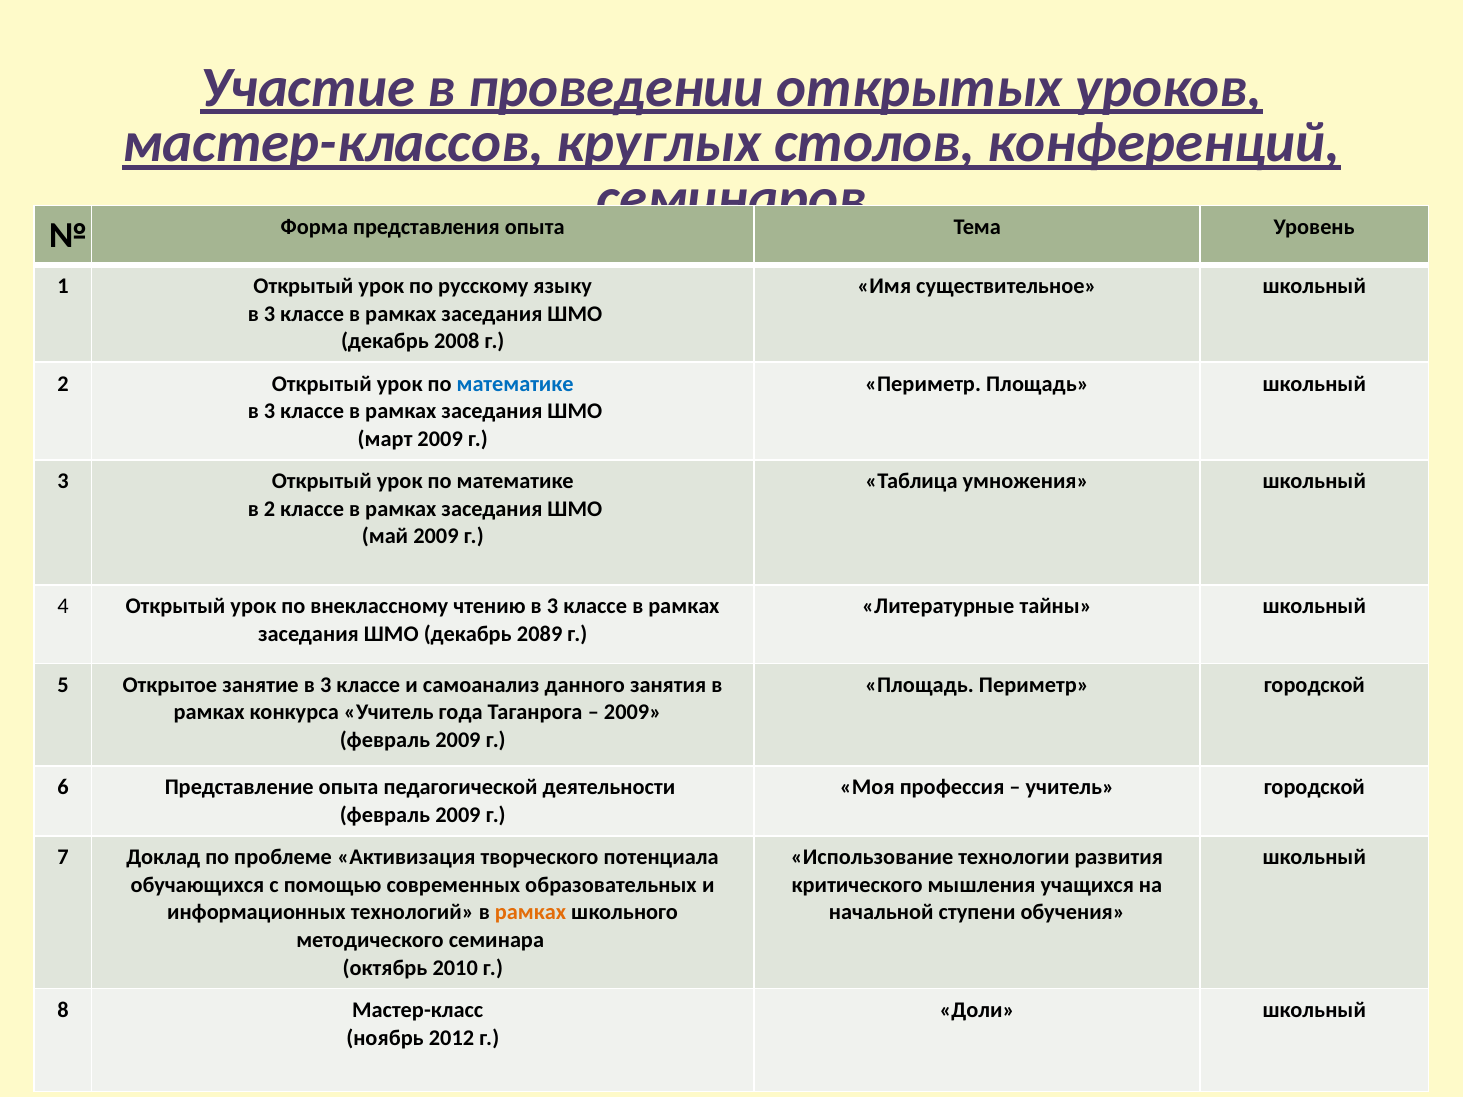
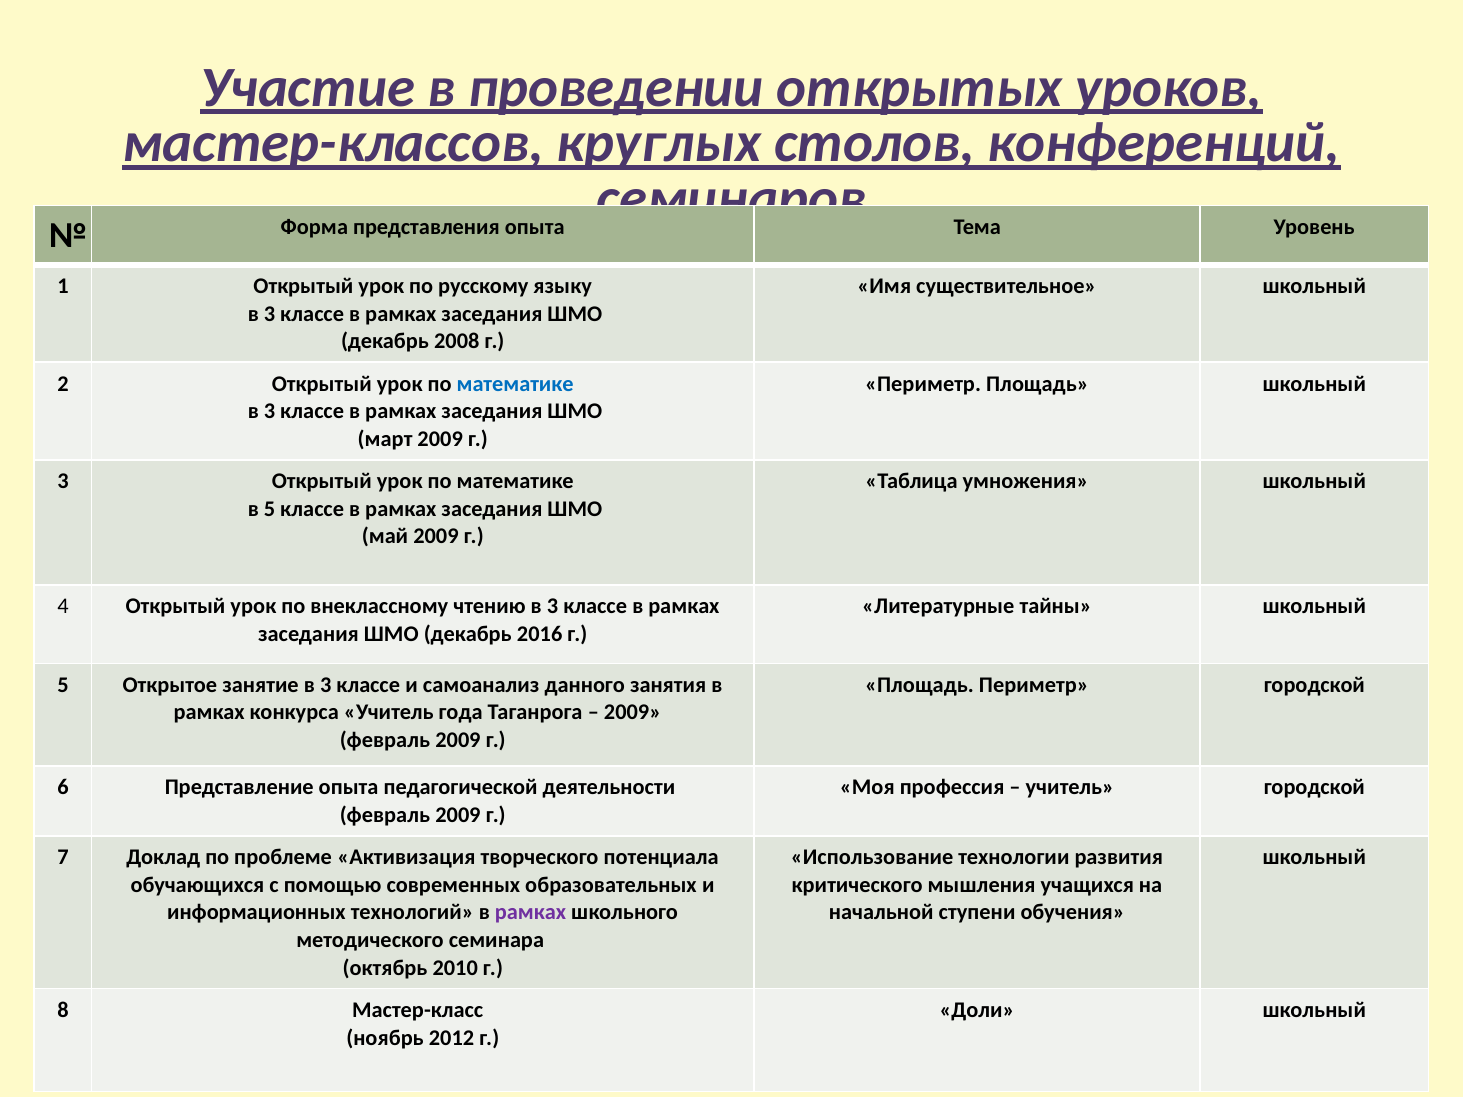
в 2: 2 -> 5
2089: 2089 -> 2016
рамках at (531, 913) colour: orange -> purple
